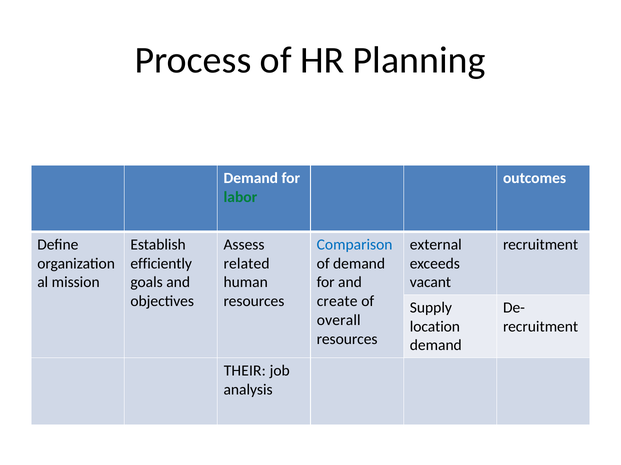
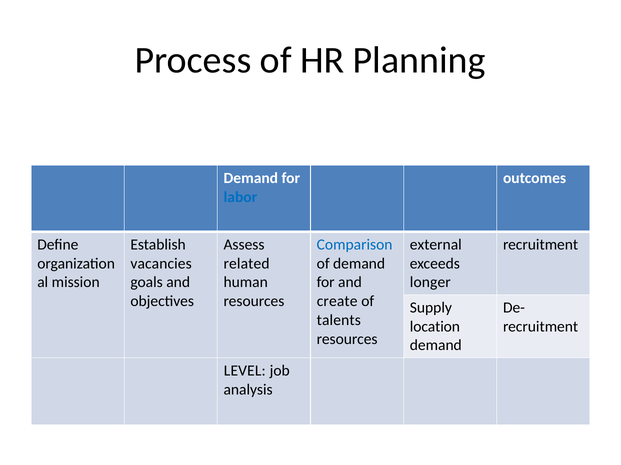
labor colour: green -> blue
efficiently: efficiently -> vacancies
vacant: vacant -> longer
overall: overall -> talents
THEIR: THEIR -> LEVEL
